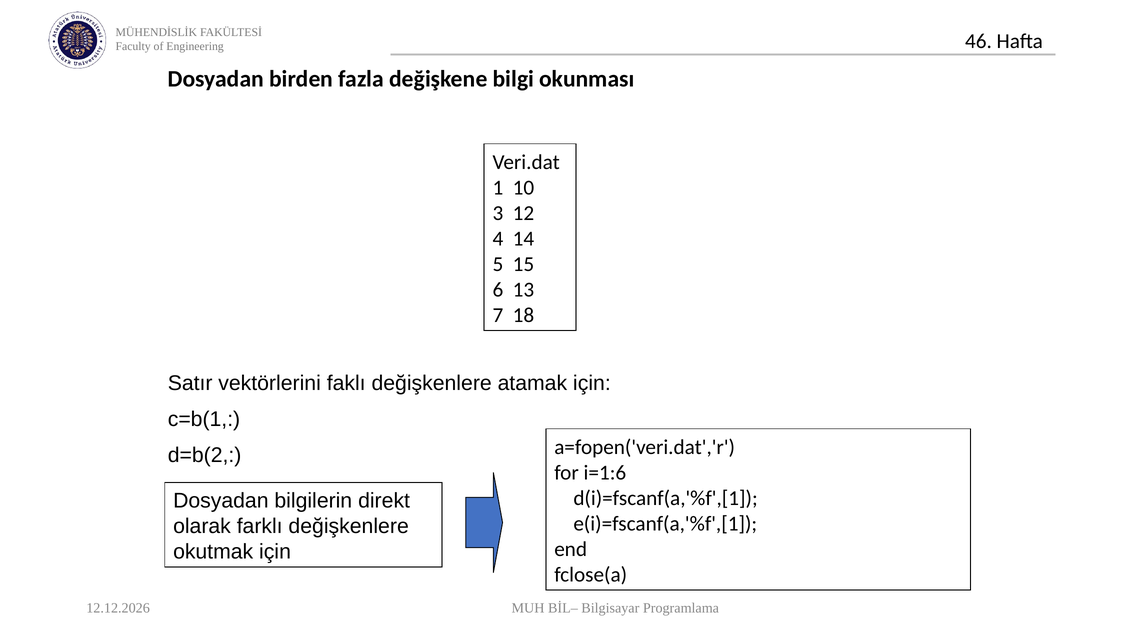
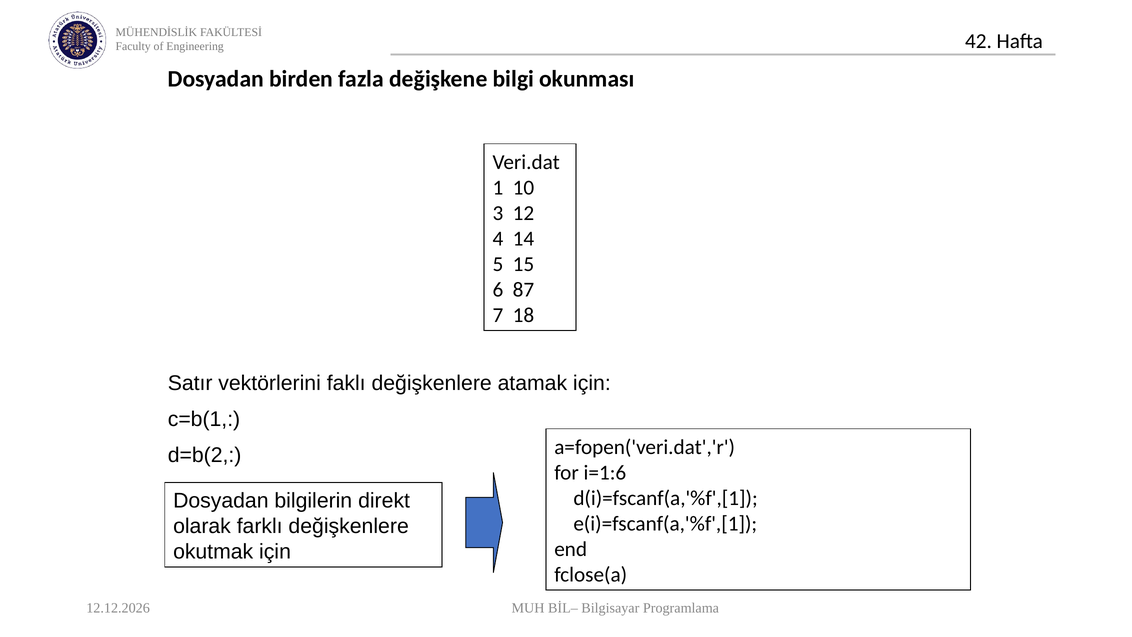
46: 46 -> 42
13: 13 -> 87
